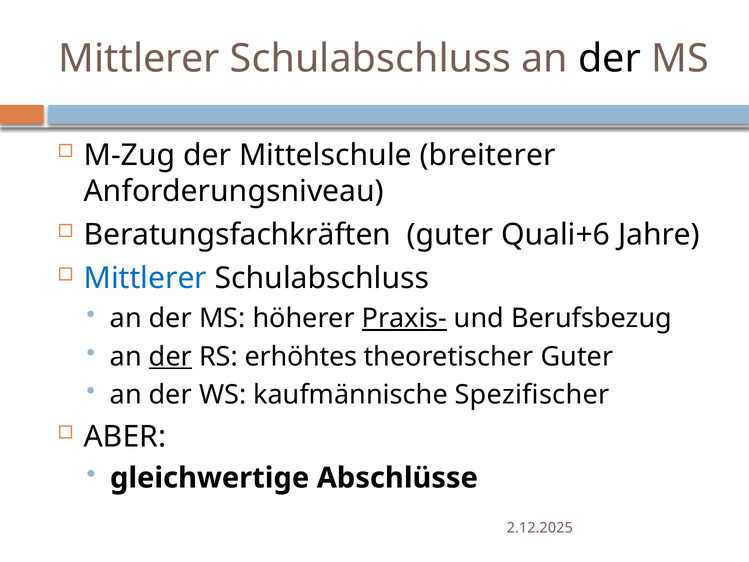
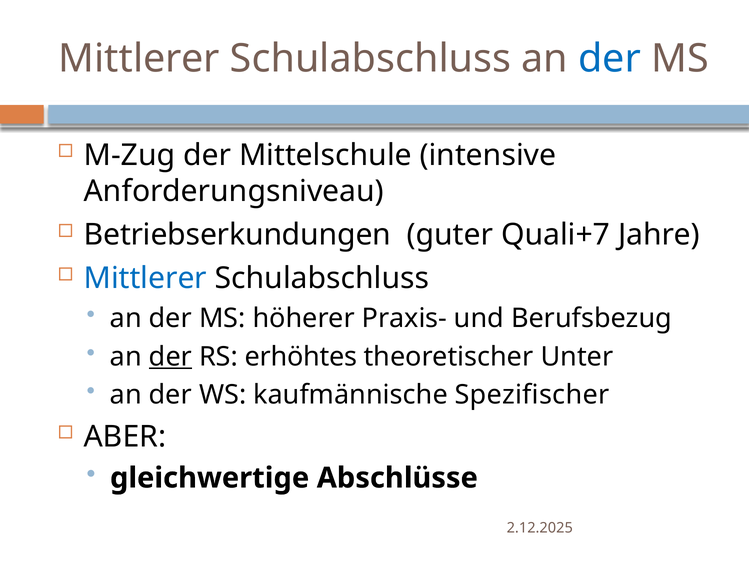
der at (610, 59) colour: black -> blue
breiterer: breiterer -> intensive
Beratungsfachkräften: Beratungsfachkräften -> Betriebserkundungen
Quali+6: Quali+6 -> Quali+7
Praxis- underline: present -> none
theoretischer Guter: Guter -> Unter
